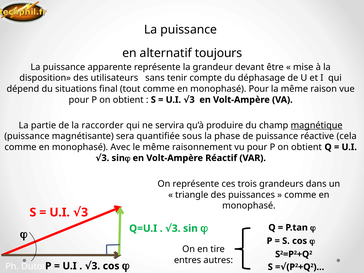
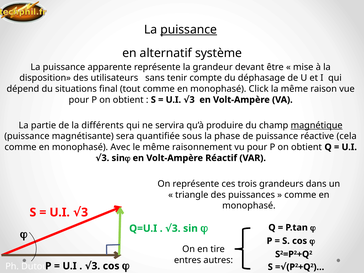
puissance at (189, 30) underline: none -> present
toujours: toujours -> système
monophasé Pour: Pour -> Click
raccorder: raccorder -> différents
